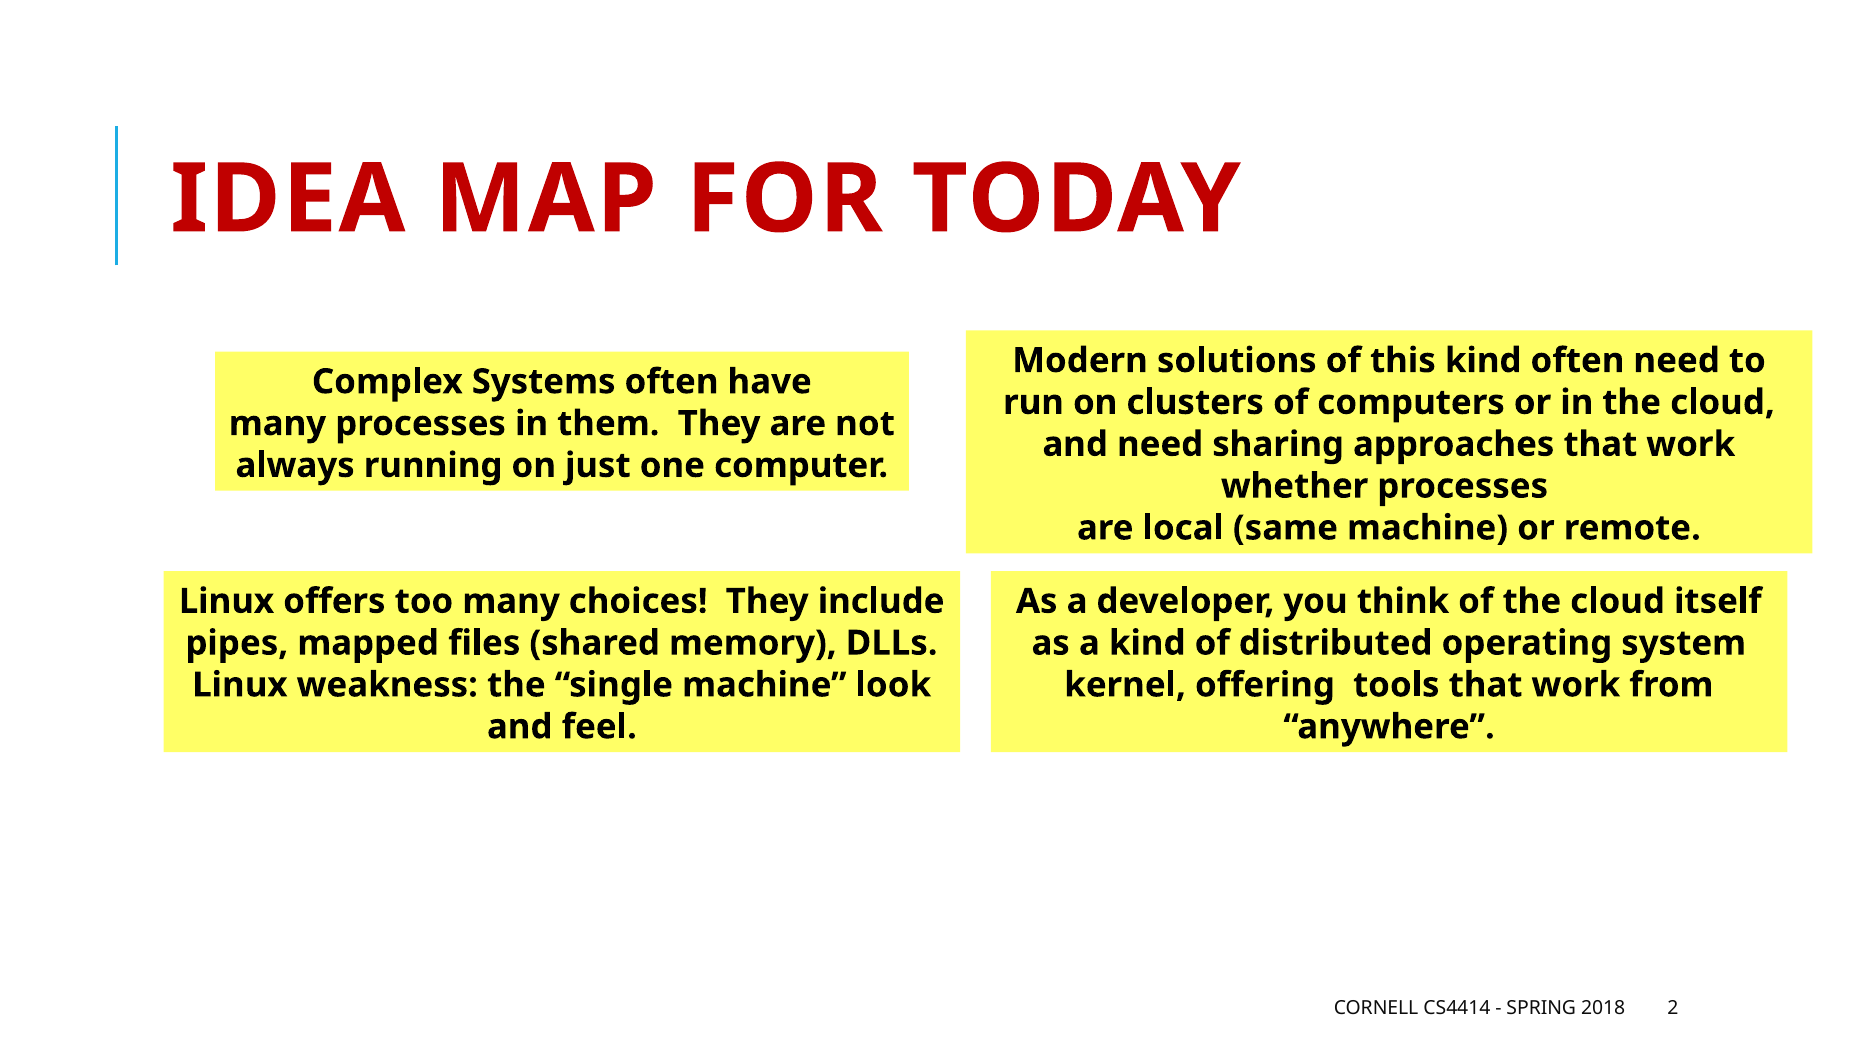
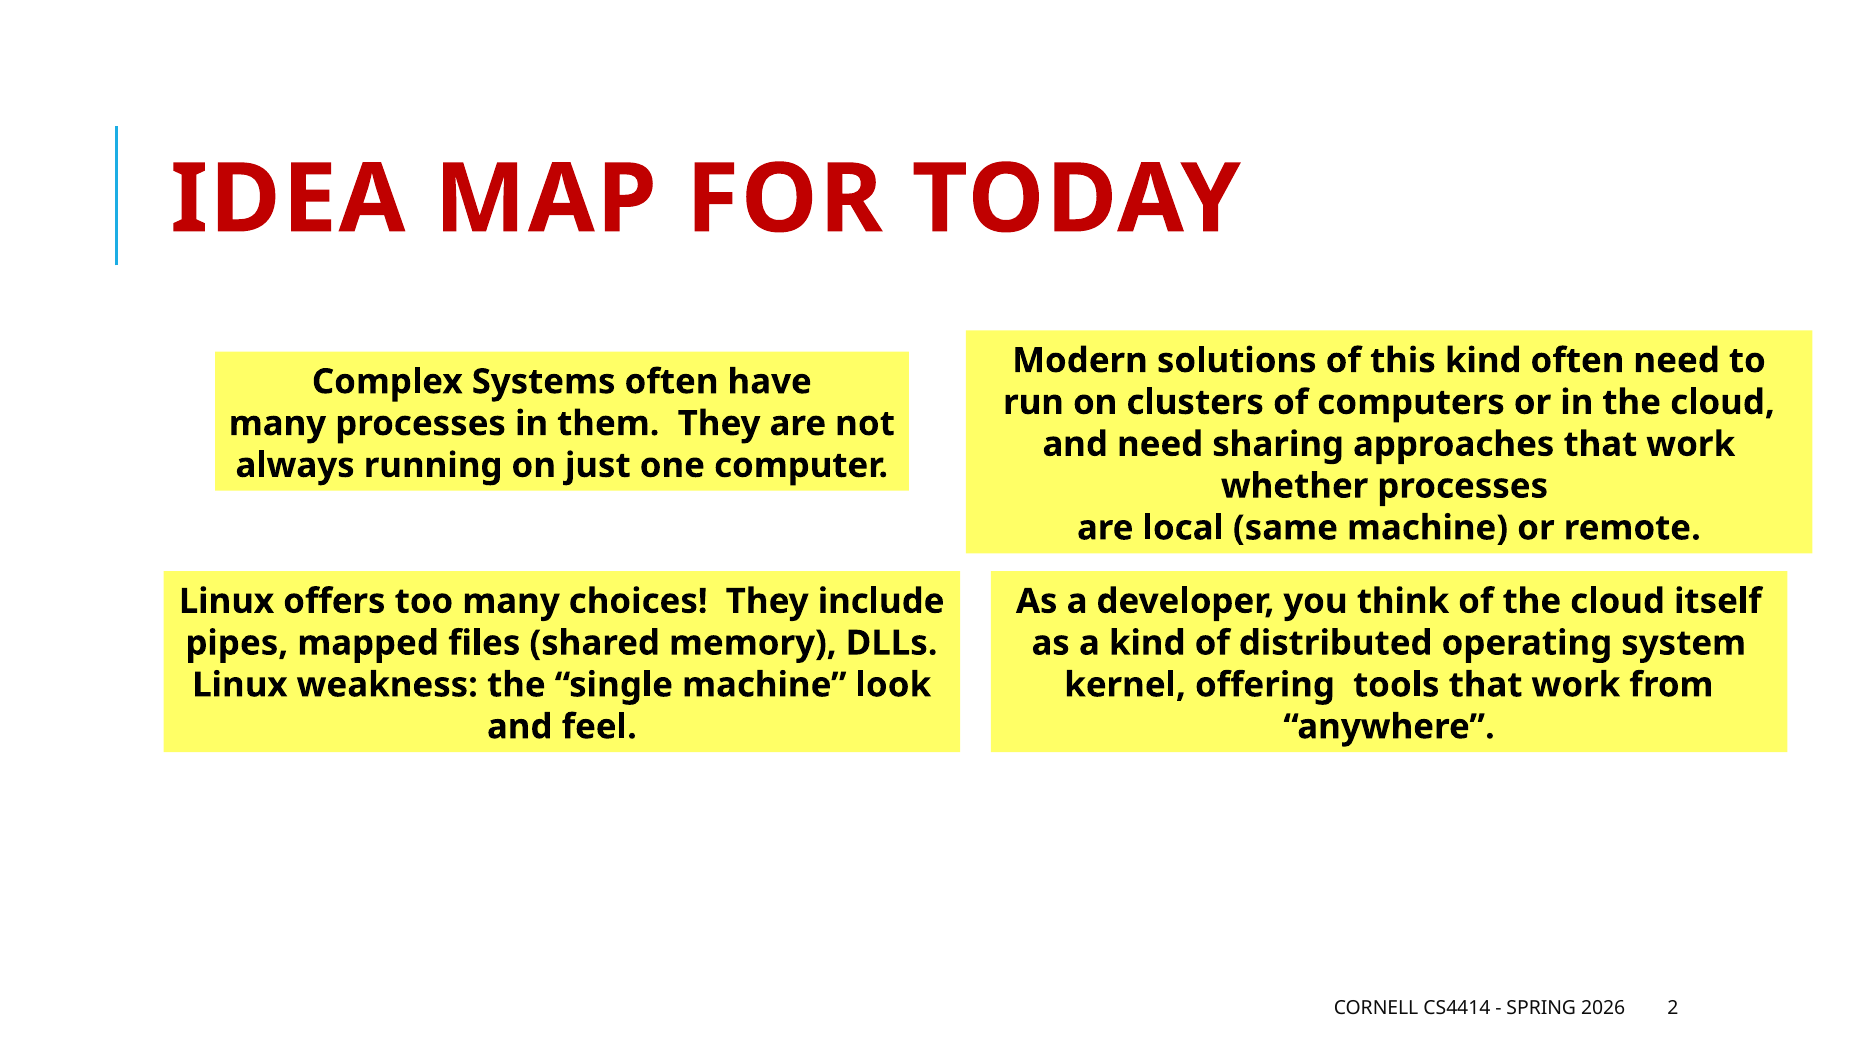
2018: 2018 -> 2026
